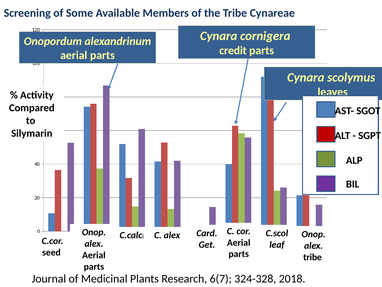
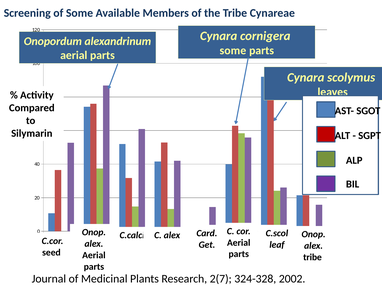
credit at (233, 50): credit -> some
6(7: 6(7 -> 2(7
2018: 2018 -> 2002
